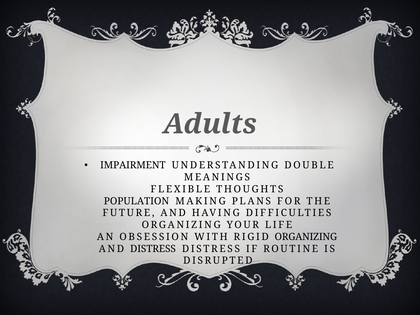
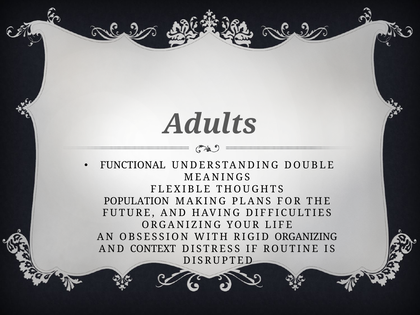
IMPAIRMENT: IMPAIRMENT -> FUNCTIONAL
AND DISTRESS: DISTRESS -> CONTEXT
